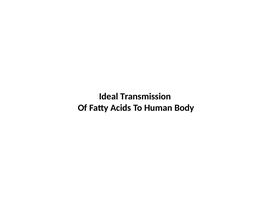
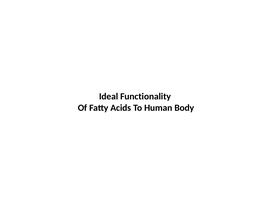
Transmission: Transmission -> Functionality
